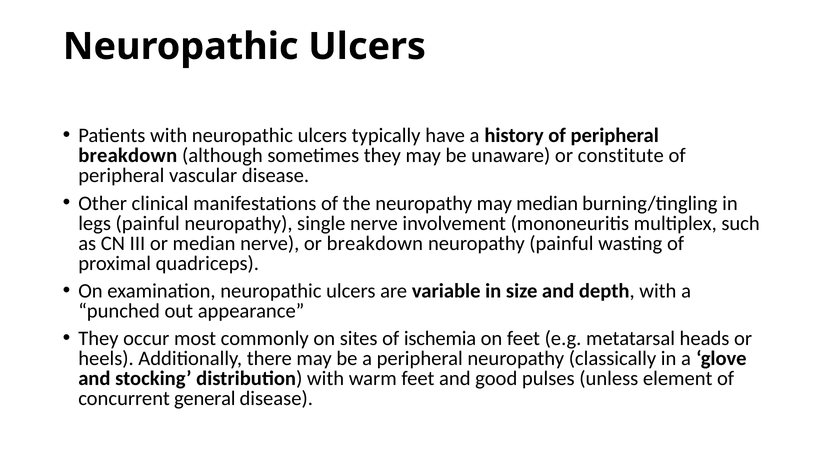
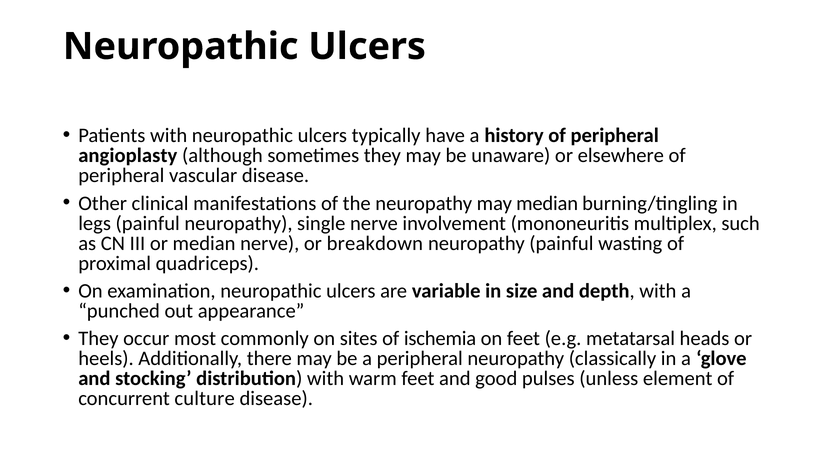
breakdown at (128, 156): breakdown -> angioplasty
constitute: constitute -> elsewhere
general: general -> culture
